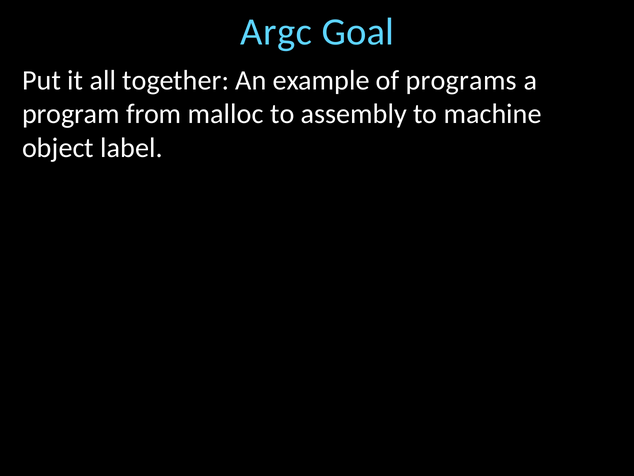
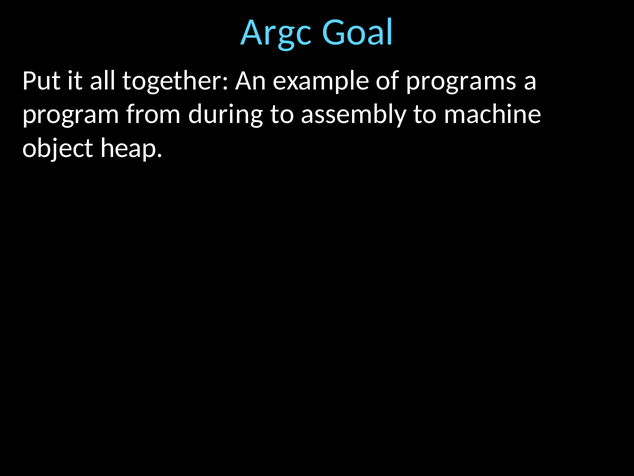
malloc: malloc -> during
label: label -> heap
